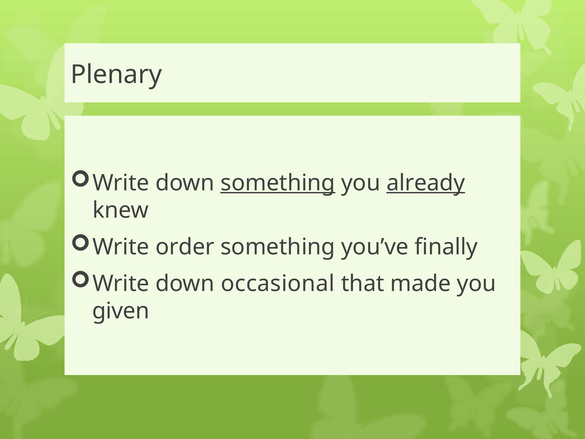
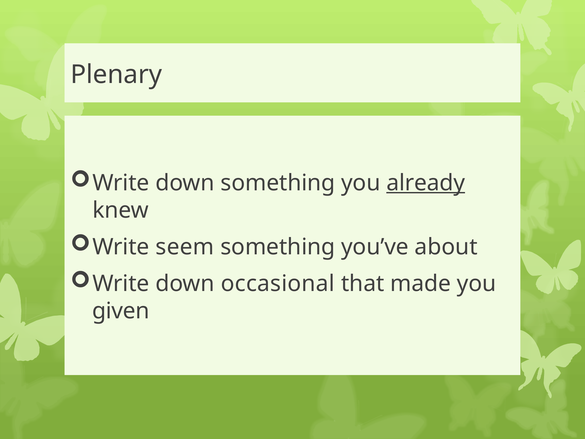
something at (278, 183) underline: present -> none
order: order -> seem
finally: finally -> about
